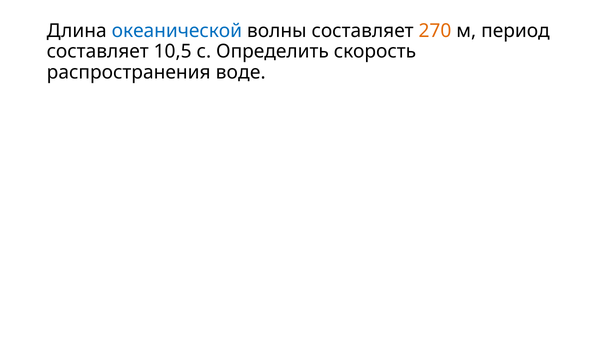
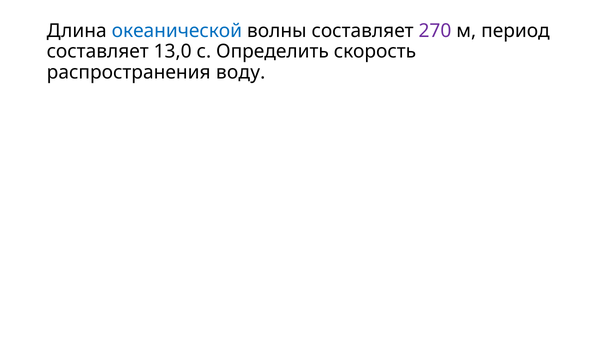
270 colour: orange -> purple
10,5: 10,5 -> 13,0
воде: воде -> воду
